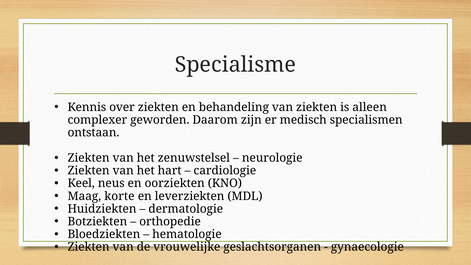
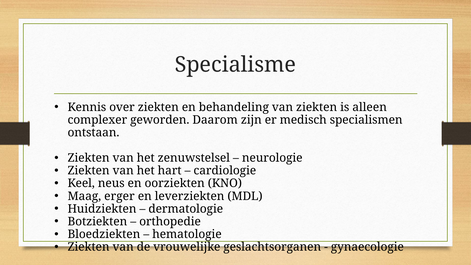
korte: korte -> erger
